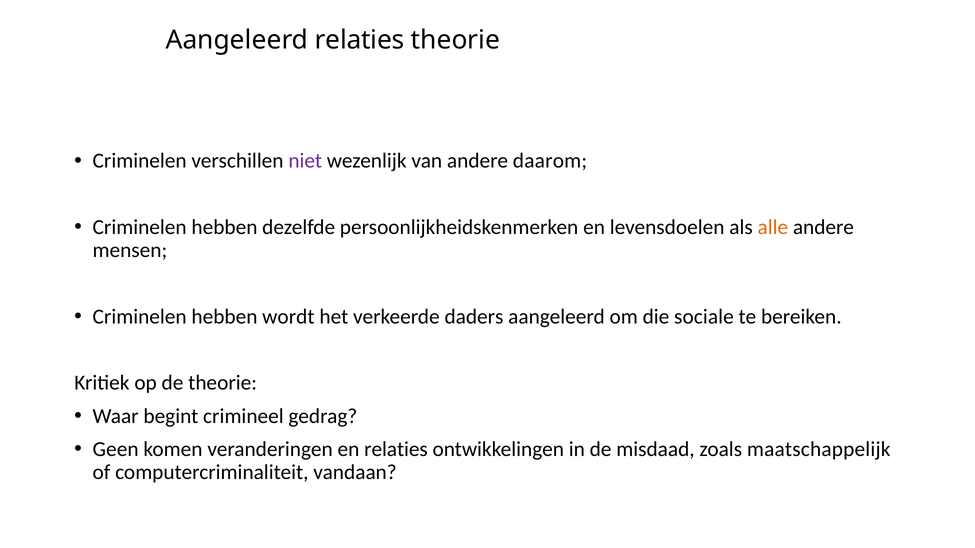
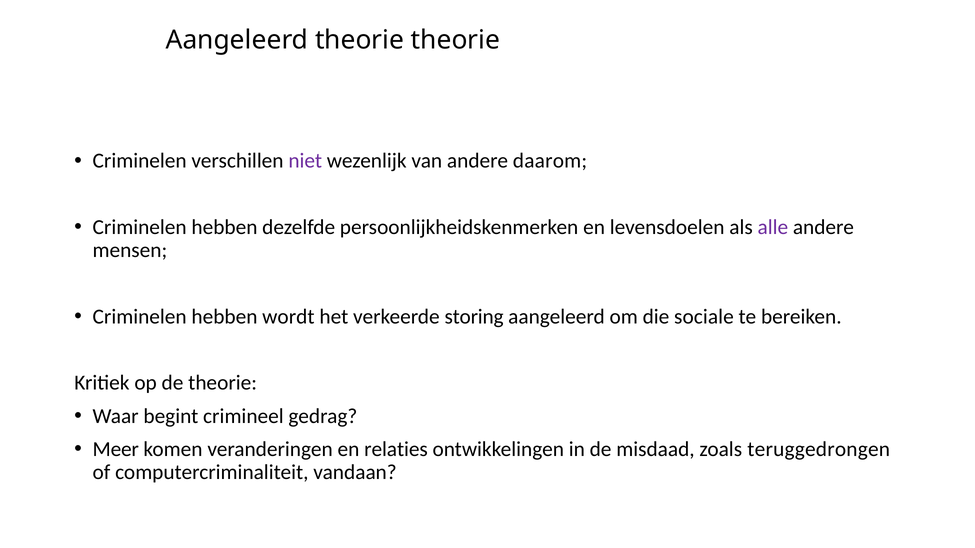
Aangeleerd relaties: relaties -> theorie
alle colour: orange -> purple
daders: daders -> storing
Geen: Geen -> Meer
maatschappelijk: maatschappelijk -> teruggedrongen
